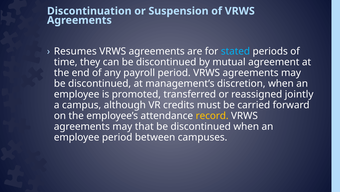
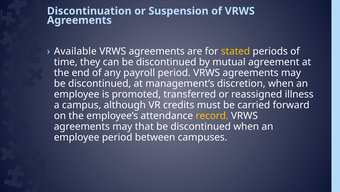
Resumes: Resumes -> Available
stated colour: light blue -> yellow
jointly: jointly -> illness
